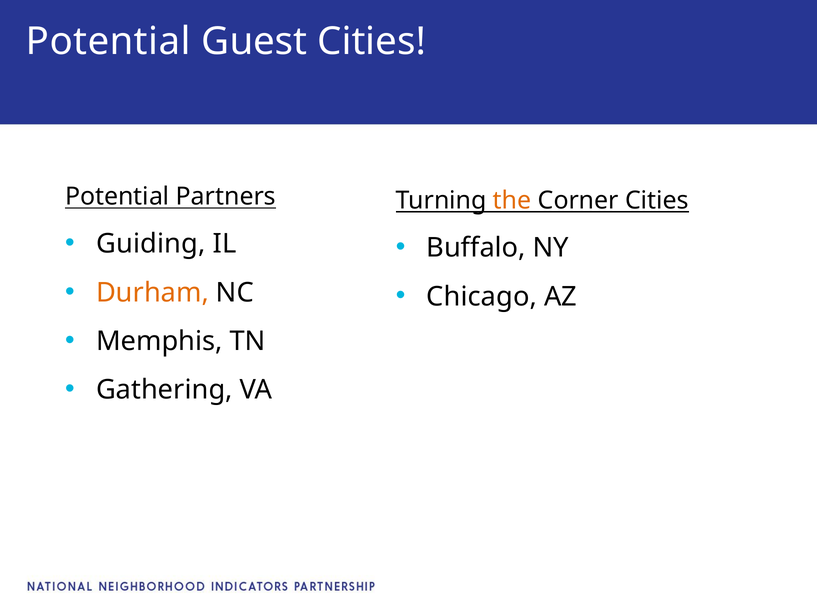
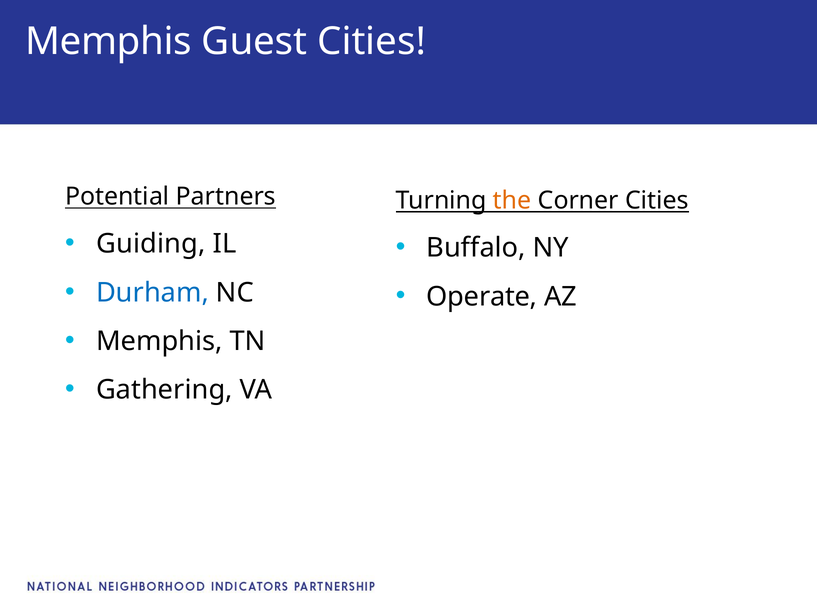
Potential at (108, 41): Potential -> Memphis
Durham colour: orange -> blue
Chicago: Chicago -> Operate
